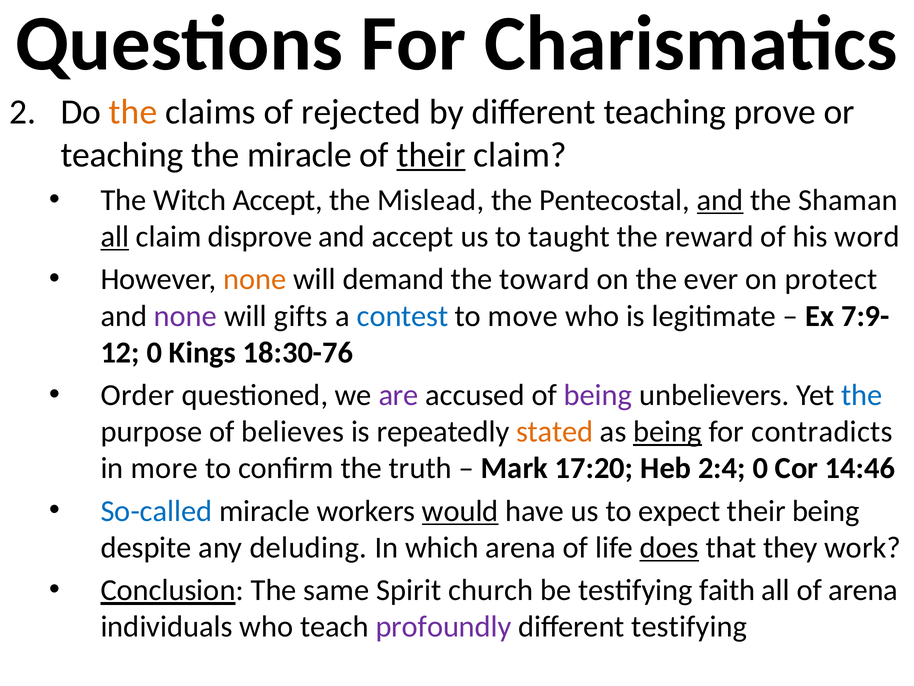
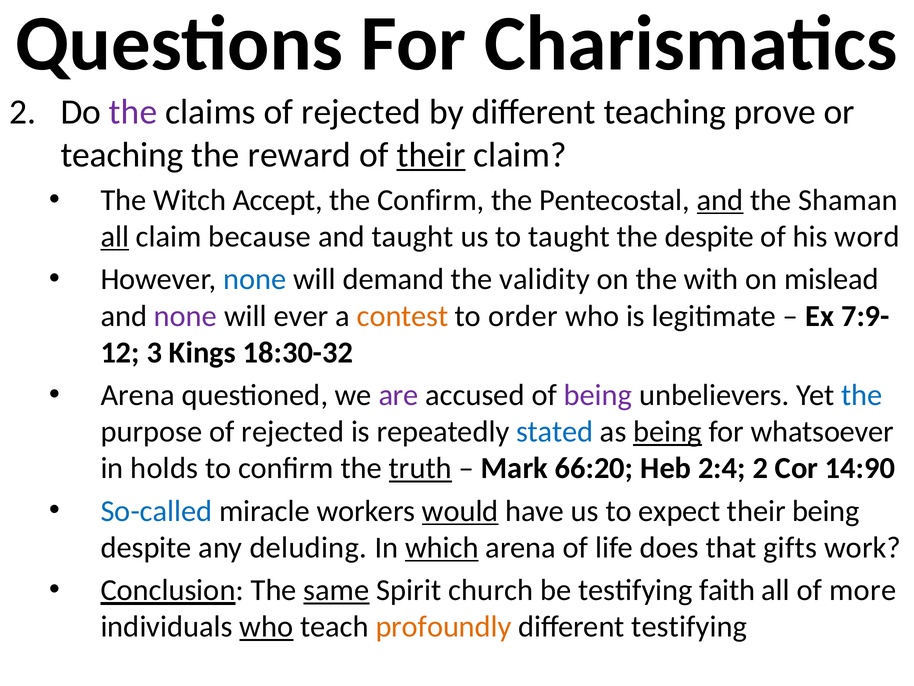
the at (133, 112) colour: orange -> purple
the miracle: miracle -> reward
the Mislead: Mislead -> Confirm
disprove: disprove -> because
and accept: accept -> taught
the reward: reward -> despite
none at (255, 279) colour: orange -> blue
toward: toward -> validity
ever: ever -> with
protect: protect -> mislead
gifts: gifts -> ever
contest colour: blue -> orange
move: move -> order
0 at (154, 352): 0 -> 3
18:30-76: 18:30-76 -> 18:30-32
Order at (137, 395): Order -> Arena
purpose of believes: believes -> rejected
stated colour: orange -> blue
contradicts: contradicts -> whatsoever
more: more -> holds
truth underline: none -> present
17:20: 17:20 -> 66:20
2:4 0: 0 -> 2
14:46: 14:46 -> 14:90
which underline: none -> present
does underline: present -> none
they: they -> gifts
same underline: none -> present
of arena: arena -> more
who at (266, 626) underline: none -> present
profoundly colour: purple -> orange
